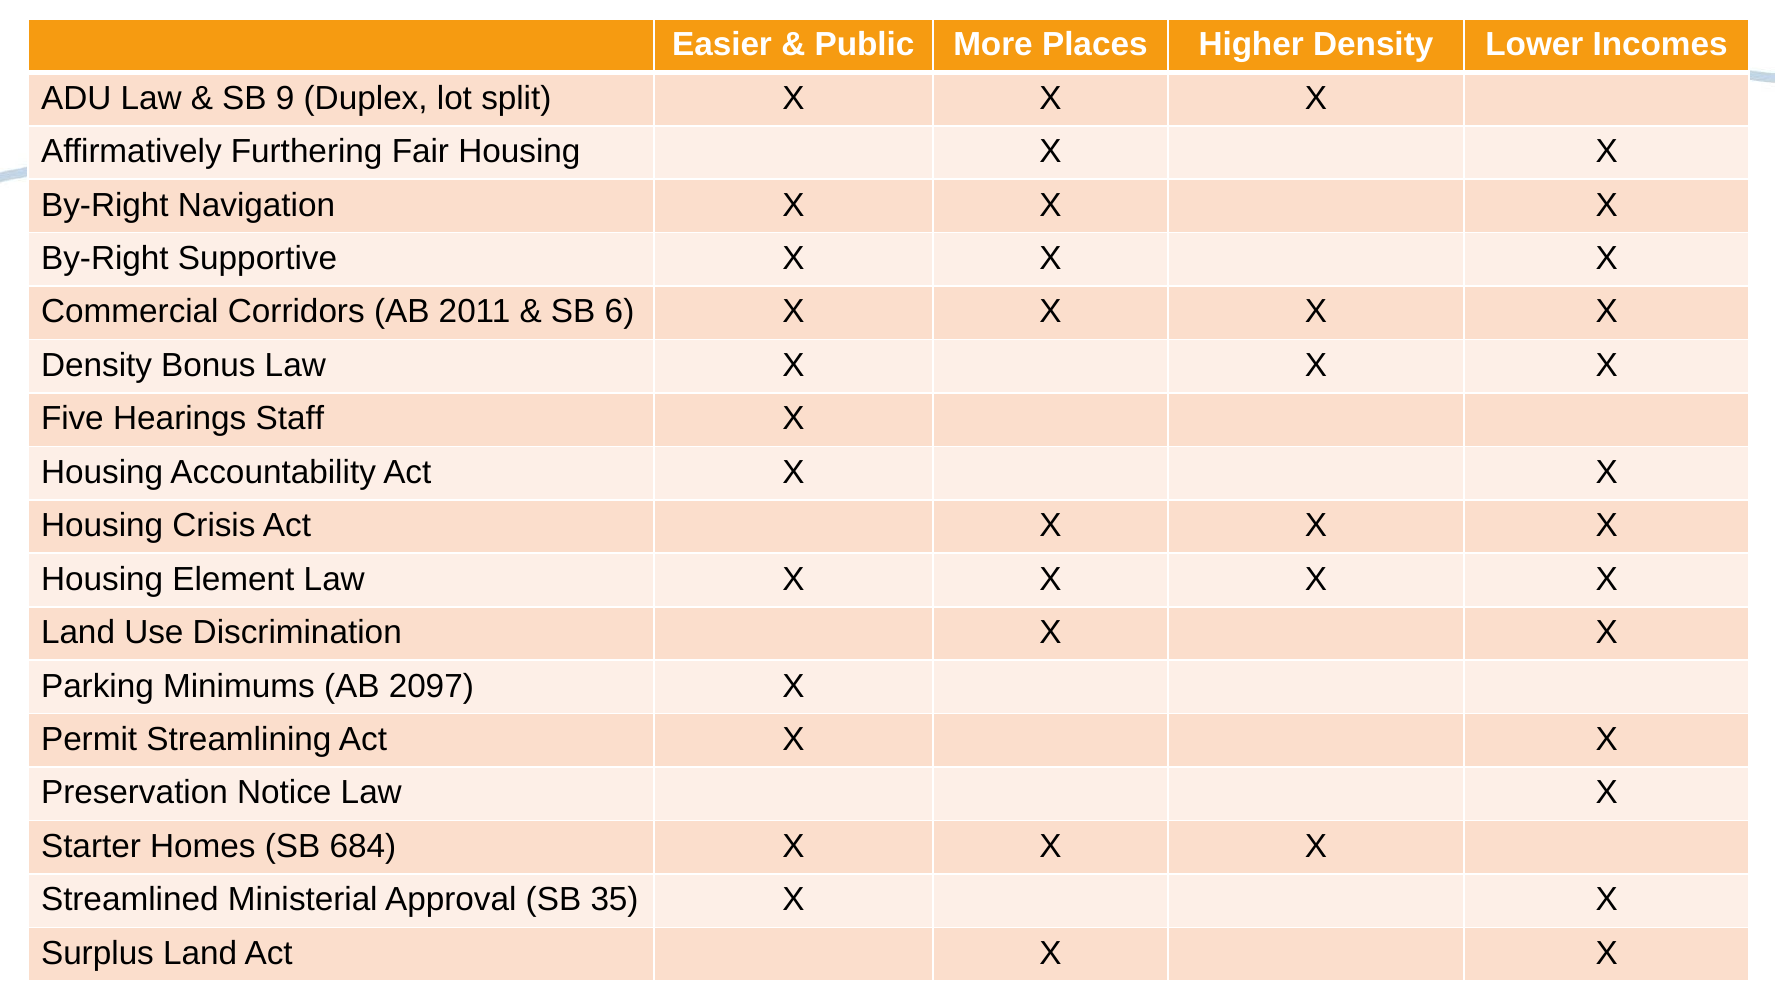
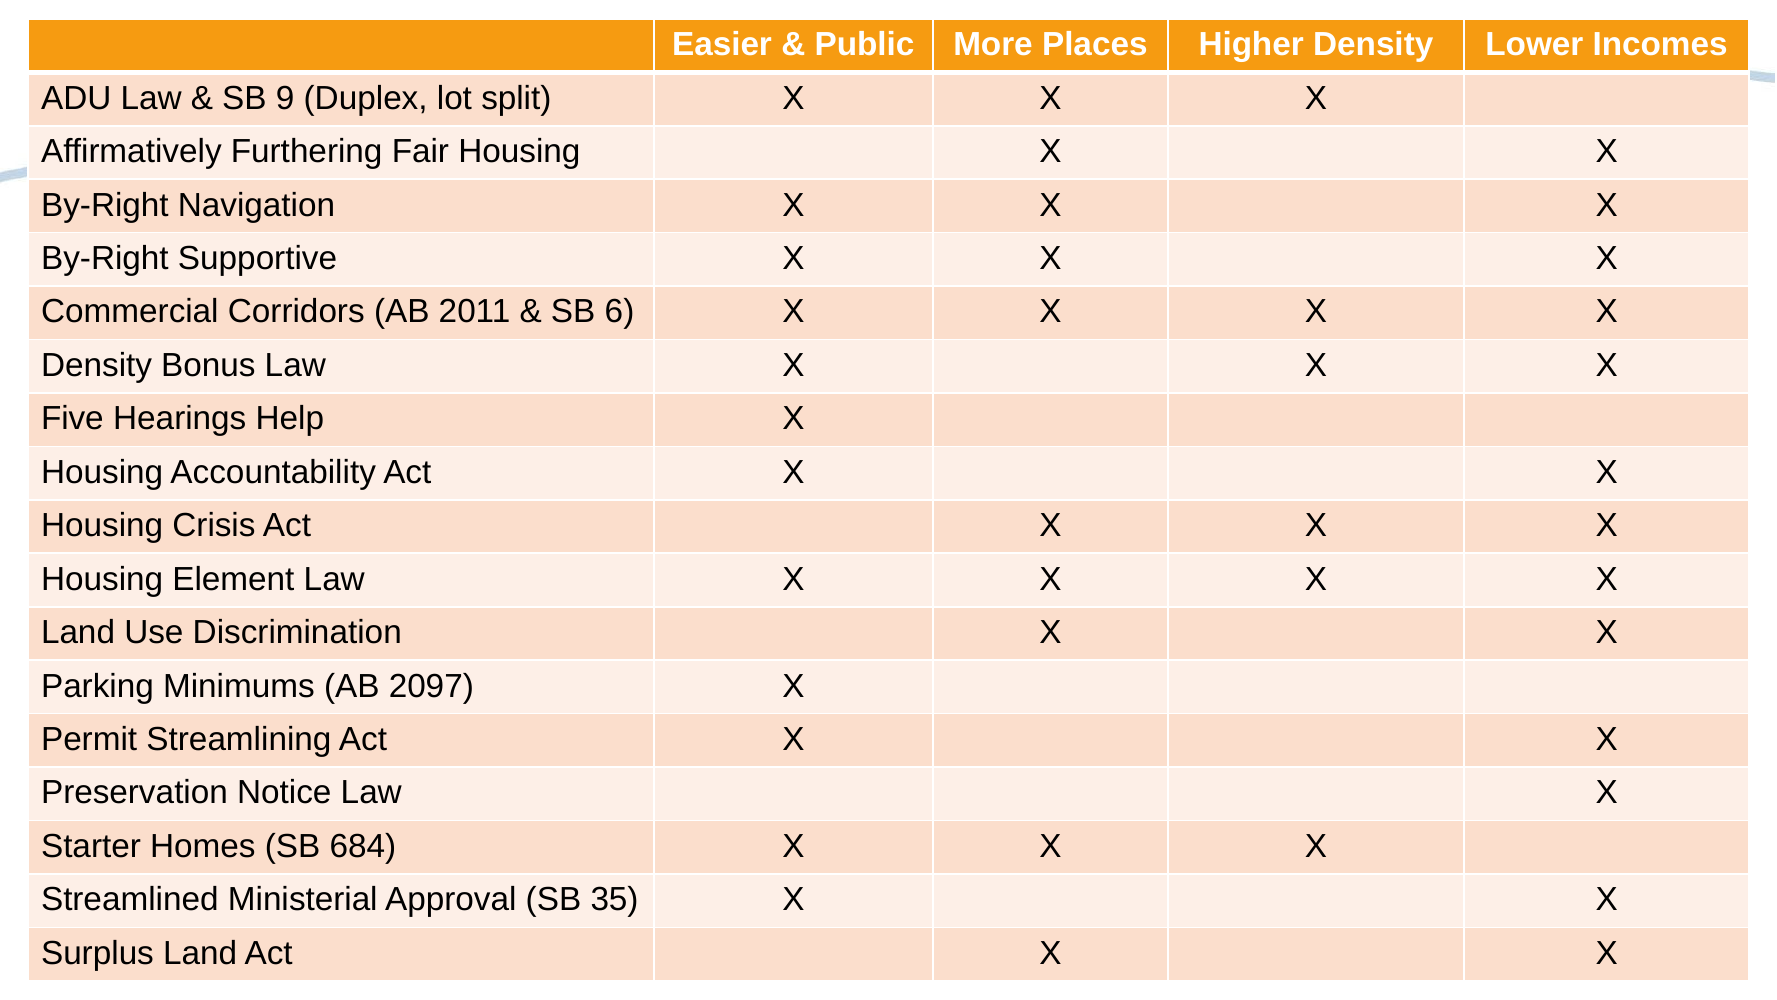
Staff: Staff -> Help
